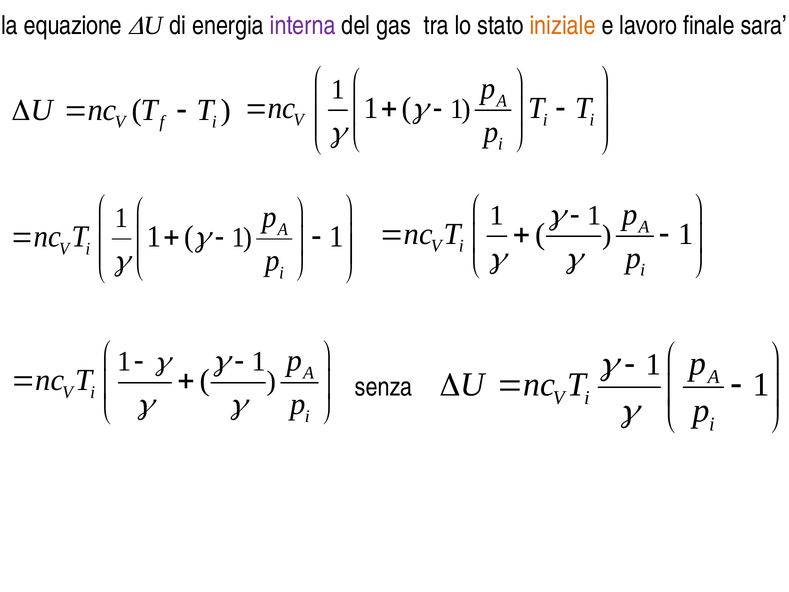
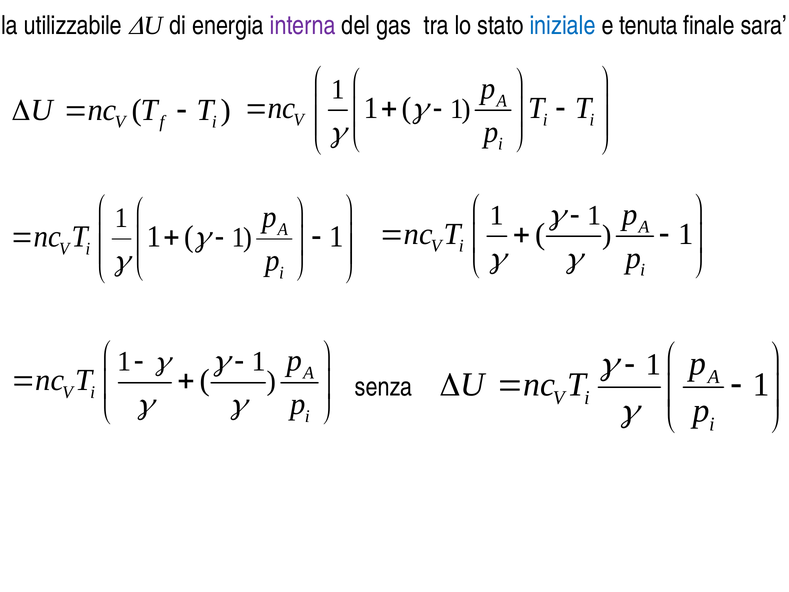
lavoro: lavoro -> tenuta
equazione: equazione -> utilizzabile
iniziale colour: orange -> blue
